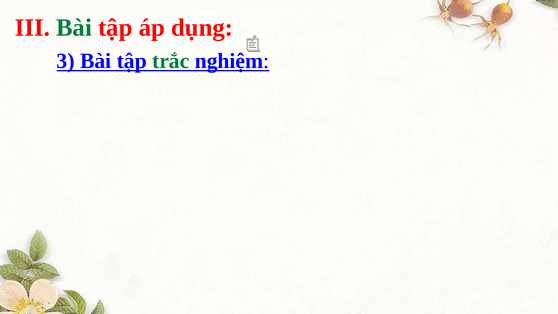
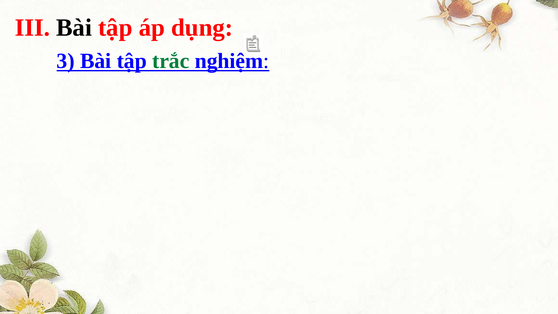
Bài at (74, 27) colour: green -> black
